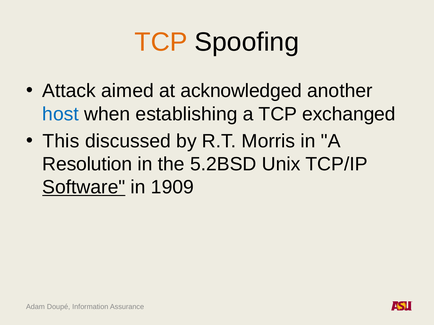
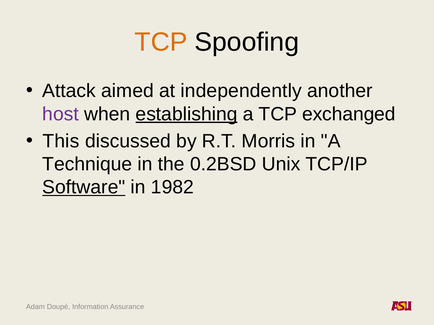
acknowledged: acknowledged -> independently
host colour: blue -> purple
establishing underline: none -> present
Resolution: Resolution -> Technique
5.2BSD: 5.2BSD -> 0.2BSD
1909: 1909 -> 1982
